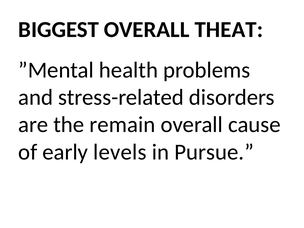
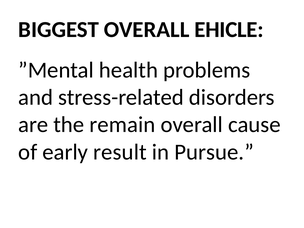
THEAT: THEAT -> EHICLE
levels: levels -> result
